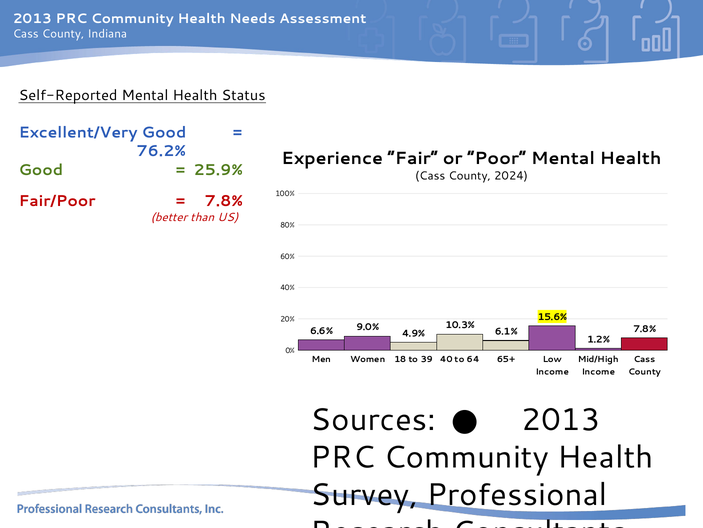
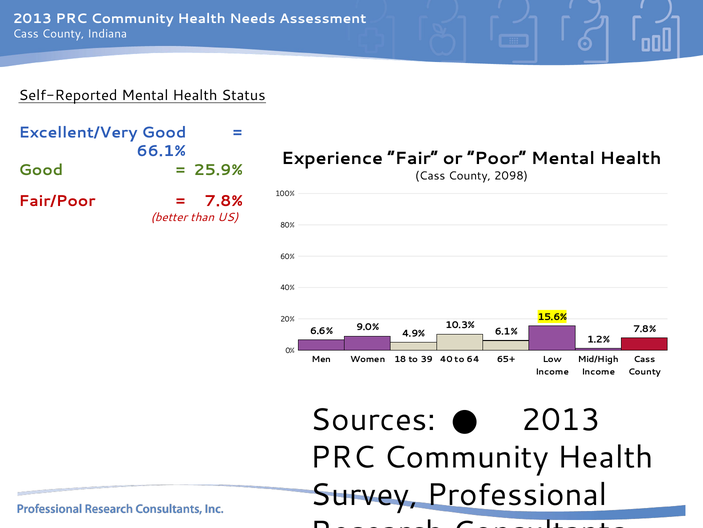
76.2%: 76.2% -> 66.1%
2024: 2024 -> 2098
